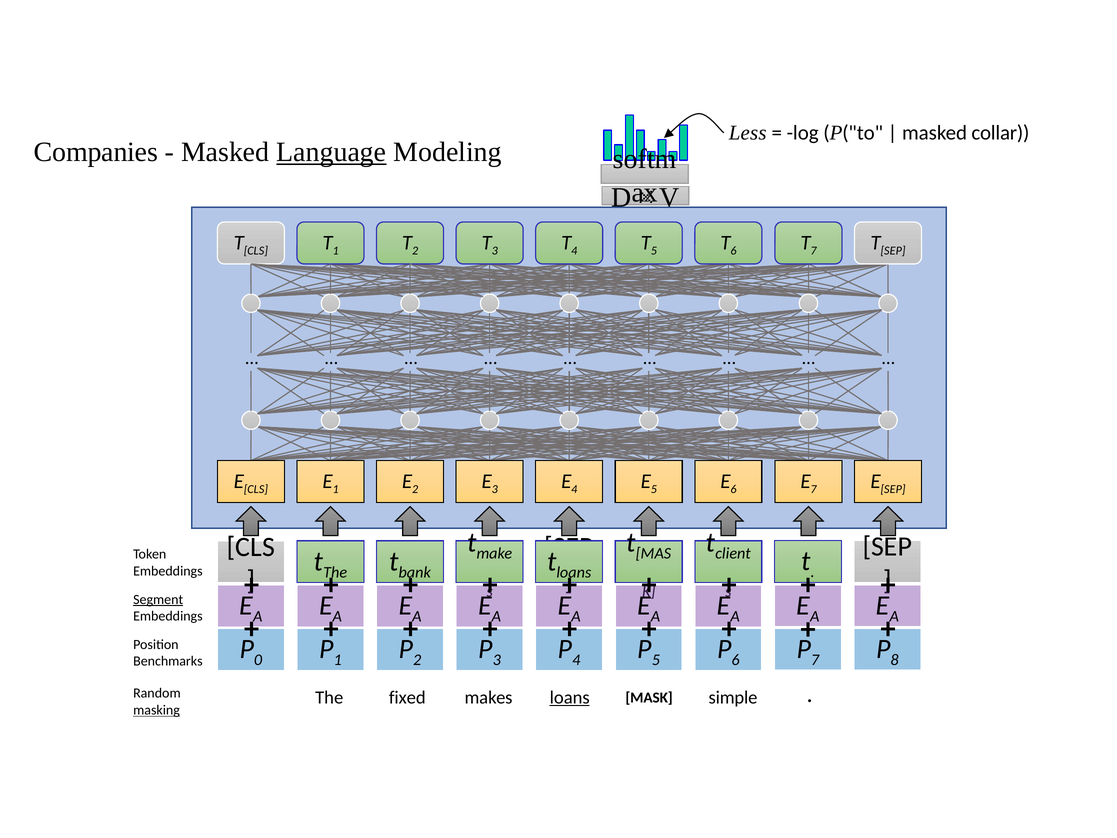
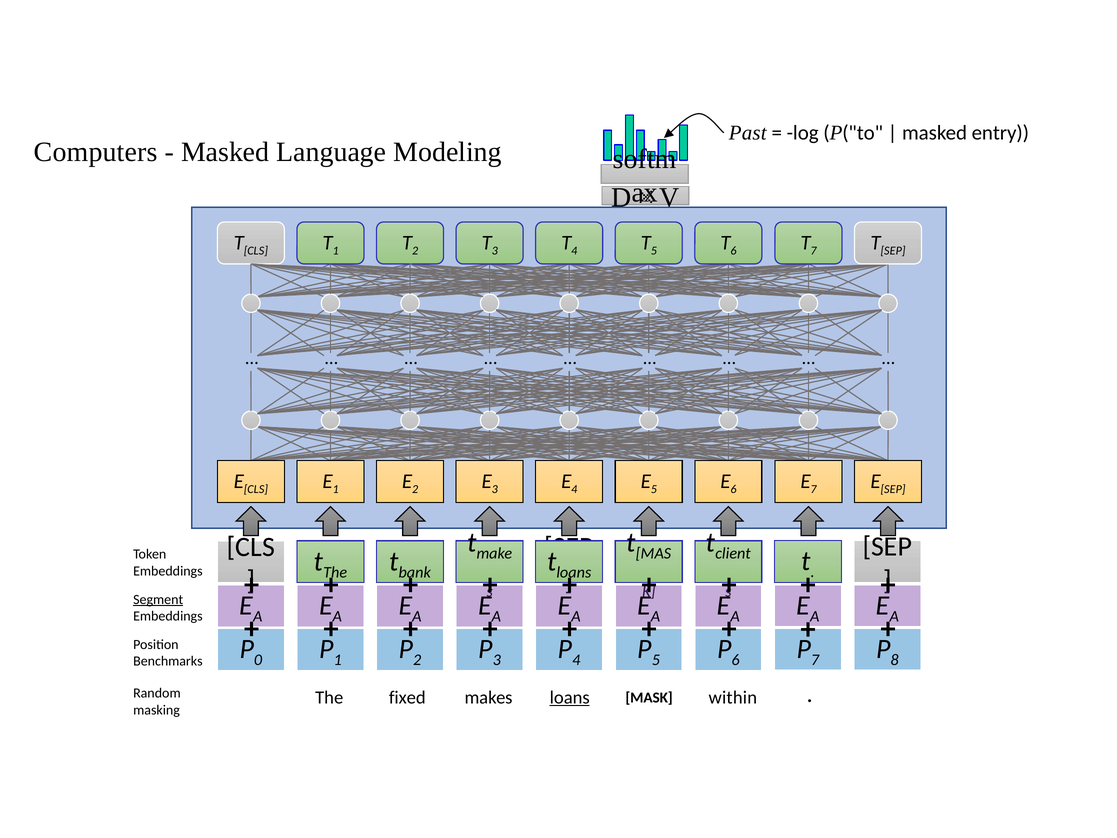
Less: Less -> Past
collar: collar -> entry
Companies: Companies -> Computers
Language underline: present -> none
simple: simple -> within
masking underline: present -> none
